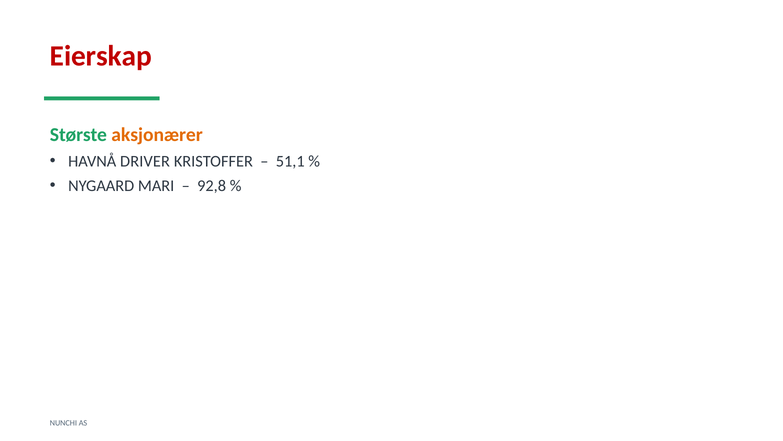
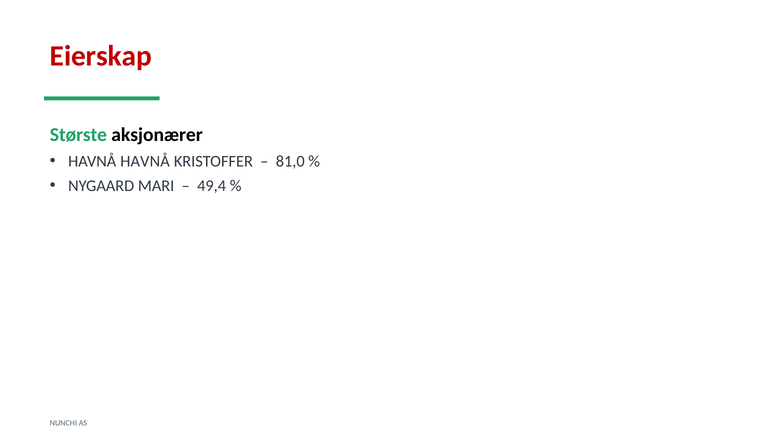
aksjonærer colour: orange -> black
HAVNÅ DRIVER: DRIVER -> HAVNÅ
51,1: 51,1 -> 81,0
92,8: 92,8 -> 49,4
